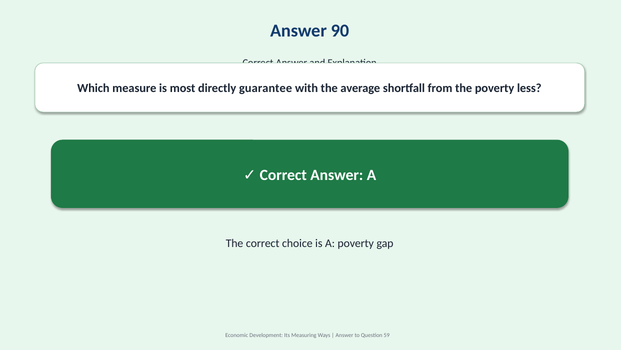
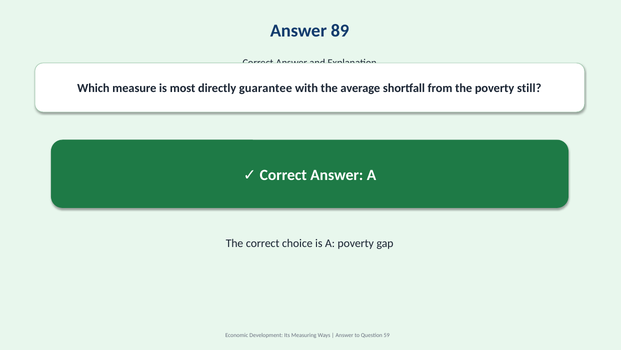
90: 90 -> 89
less: less -> still
